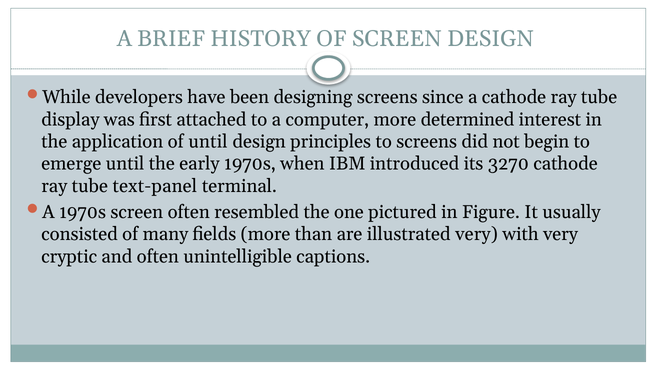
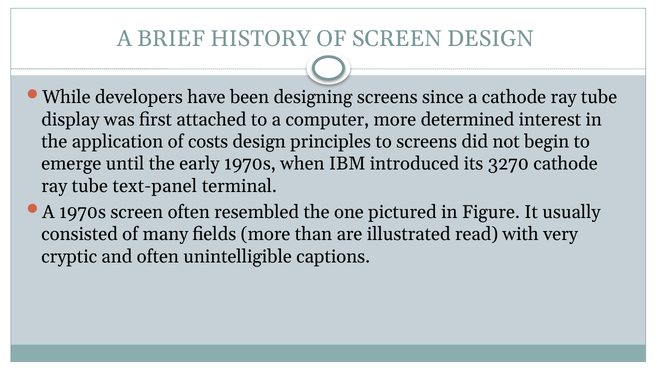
of until: until -> costs
illustrated very: very -> read
